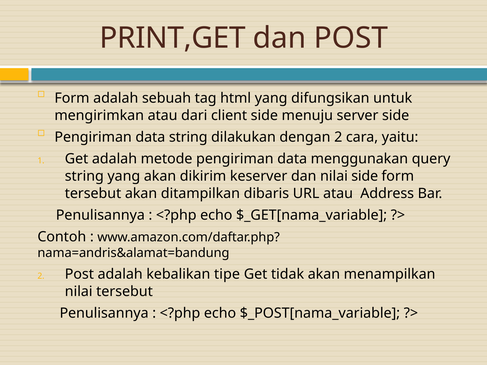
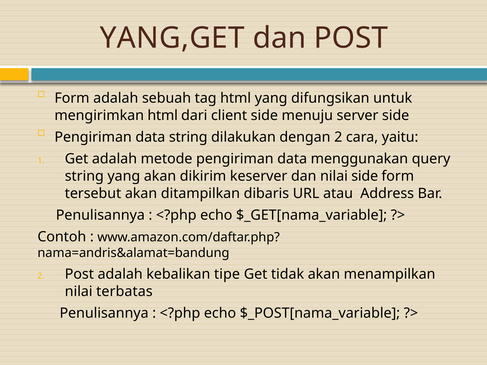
PRINT,GET: PRINT,GET -> YANG,GET
mengirimkan atau: atau -> html
nilai tersebut: tersebut -> terbatas
